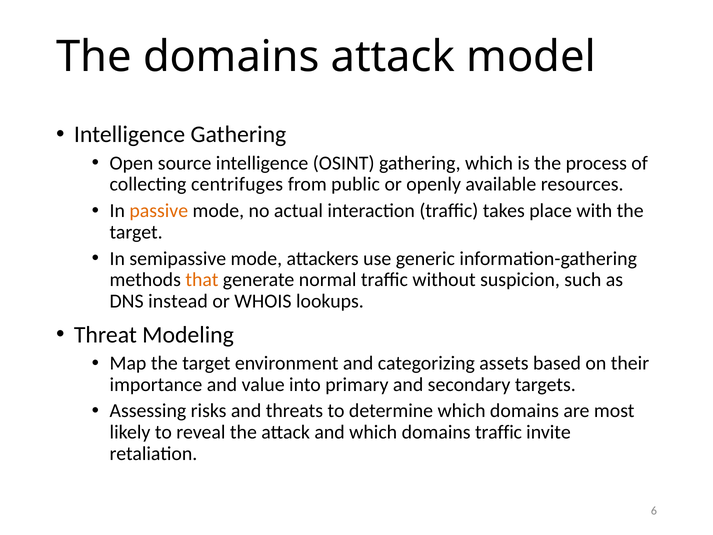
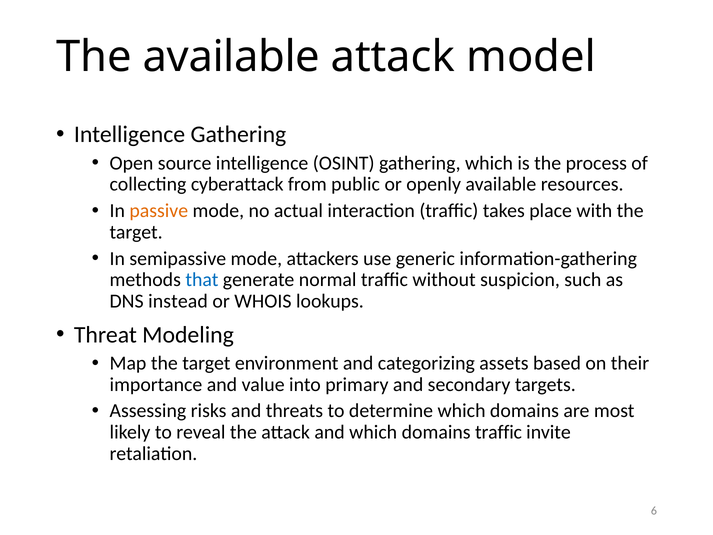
The domains: domains -> available
centrifuges: centrifuges -> cyberattack
that colour: orange -> blue
